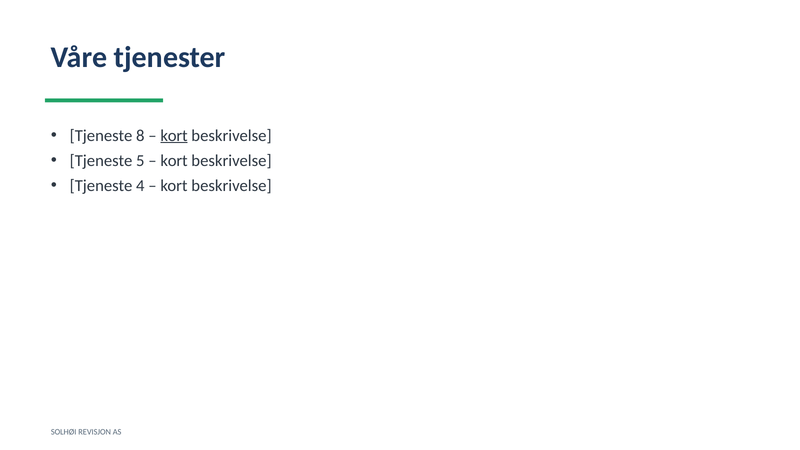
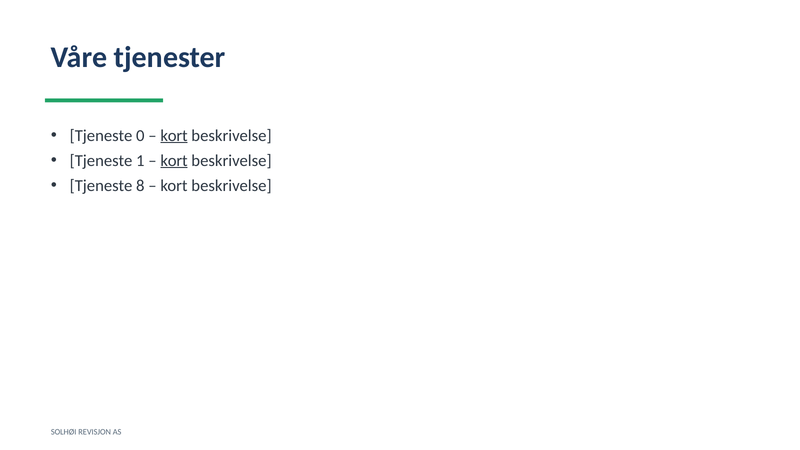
8: 8 -> 0
5: 5 -> 1
kort at (174, 161) underline: none -> present
4: 4 -> 8
